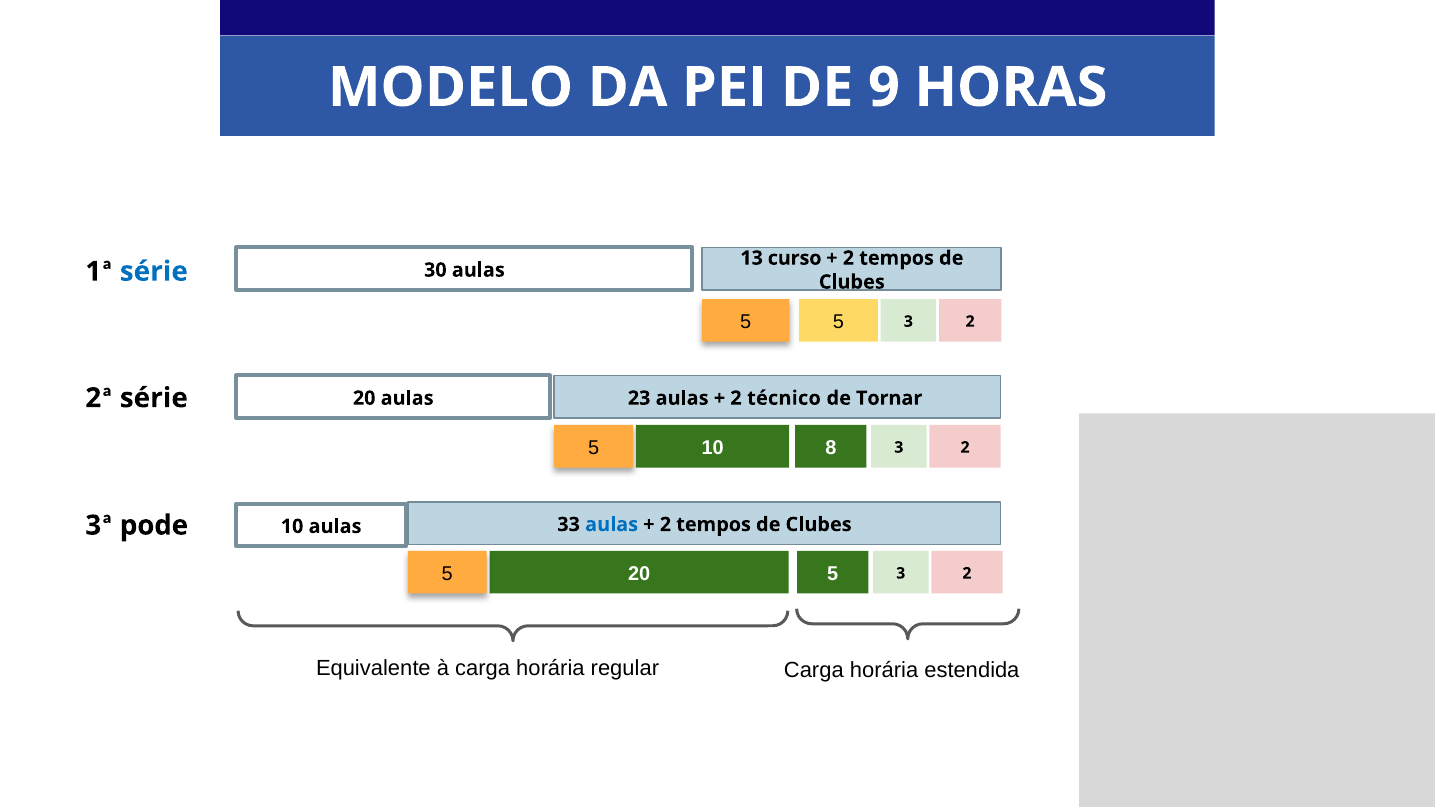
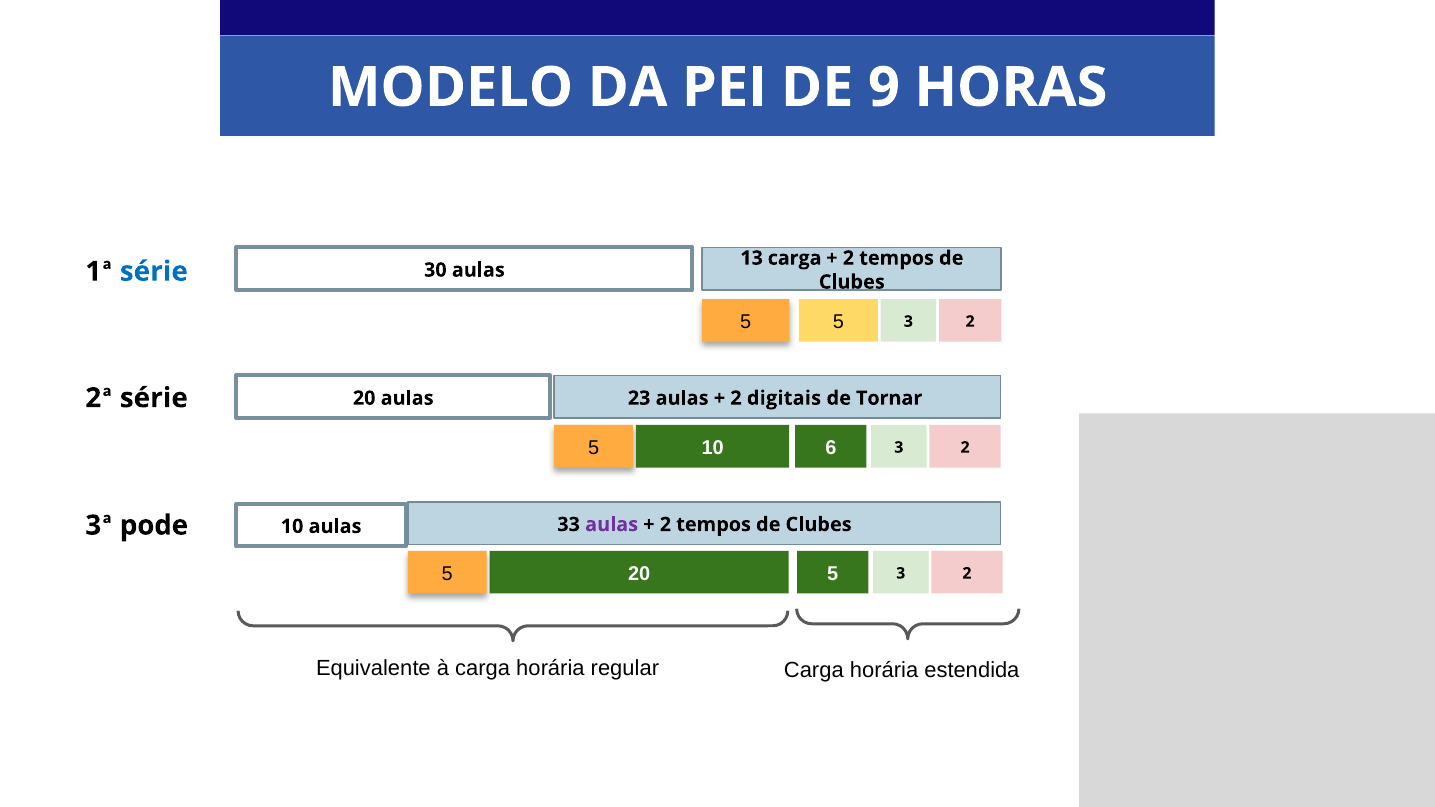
13 curso: curso -> carga
técnico: técnico -> digitais
8: 8 -> 6
aulas at (612, 525) colour: blue -> purple
